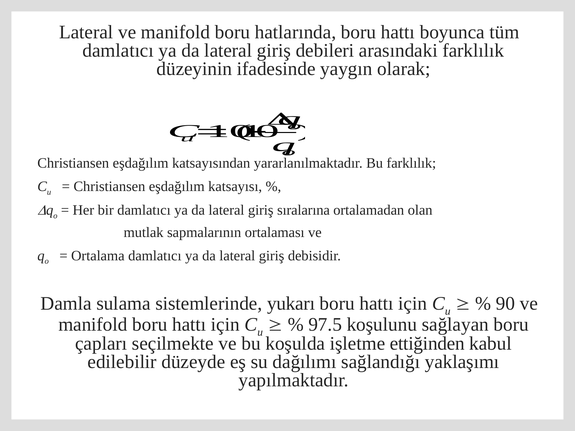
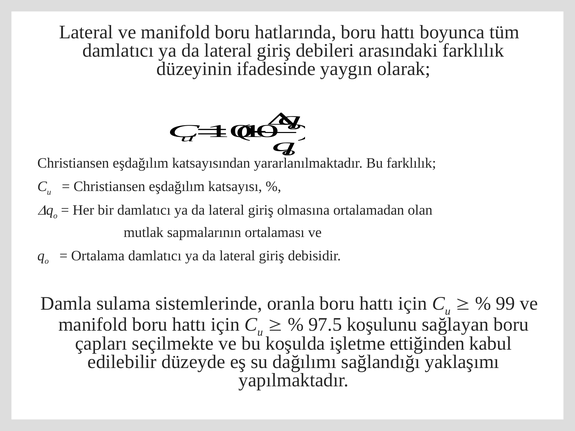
sıralarına: sıralarına -> olmasına
yukarı: yukarı -> oranla
90: 90 -> 99
